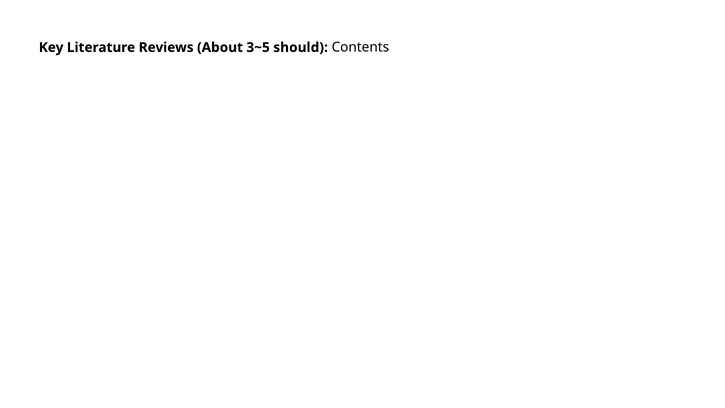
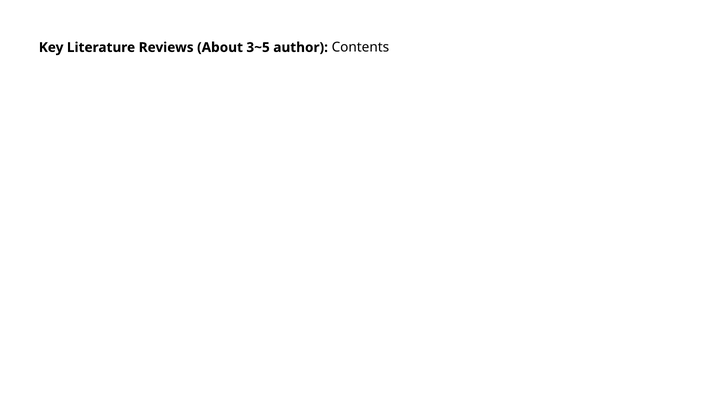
should: should -> author
